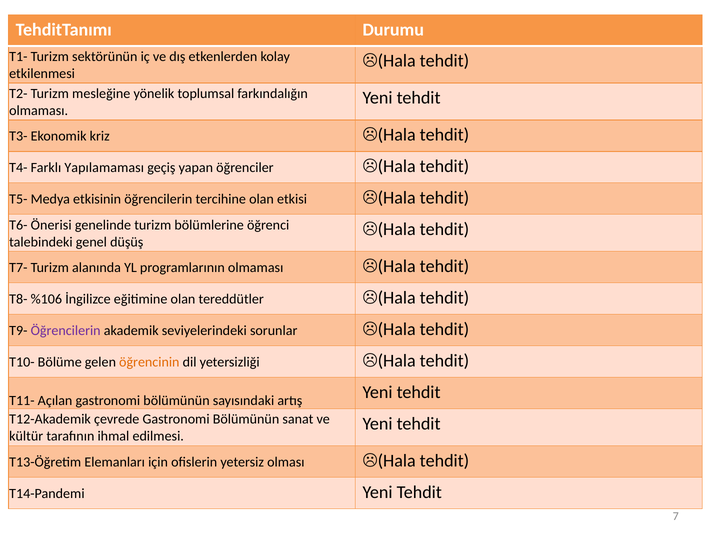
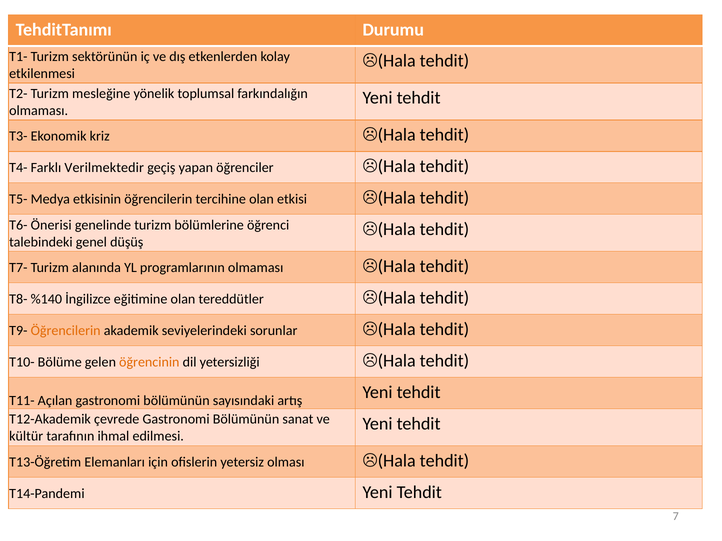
Yapılamaması: Yapılamaması -> Verilmektedir
%106: %106 -> %140
Öğrencilerin at (66, 331) colour: purple -> orange
